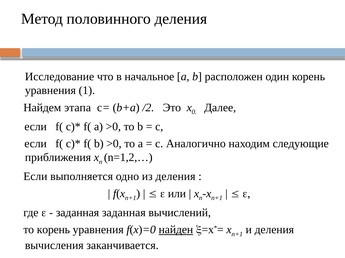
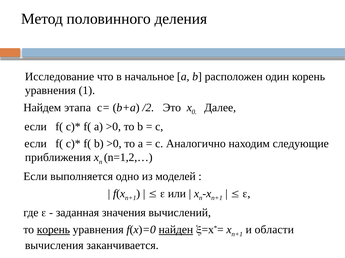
из деления: деления -> моделей
заданная заданная: заданная -> значения
корень at (53, 230) underline: none -> present
и деления: деления -> области
